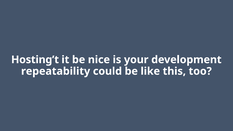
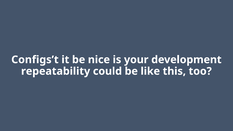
Hosting’t: Hosting’t -> Configs’t
